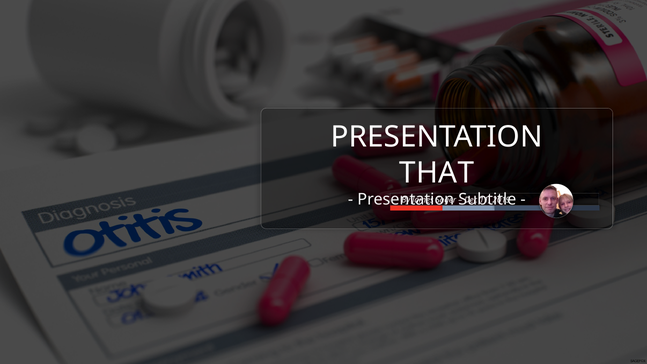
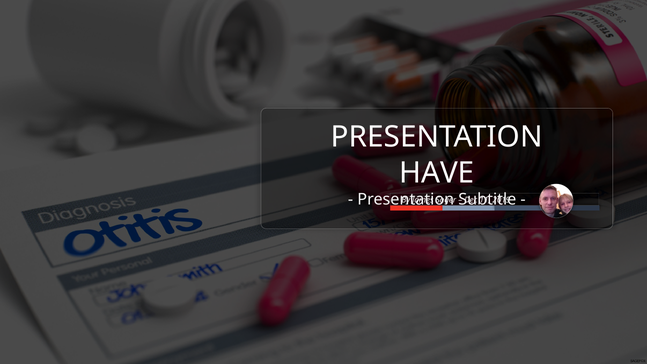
THAT: THAT -> HAVE
